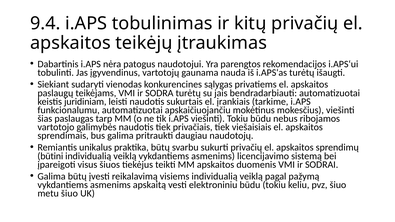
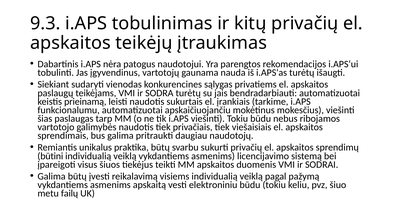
9.4: 9.4 -> 9.3
juridiniam: juridiniam -> prieinamą
metu šiuo: šiuo -> failų
